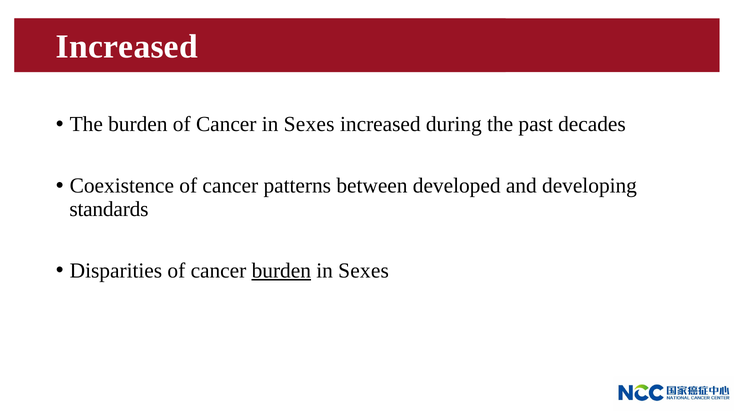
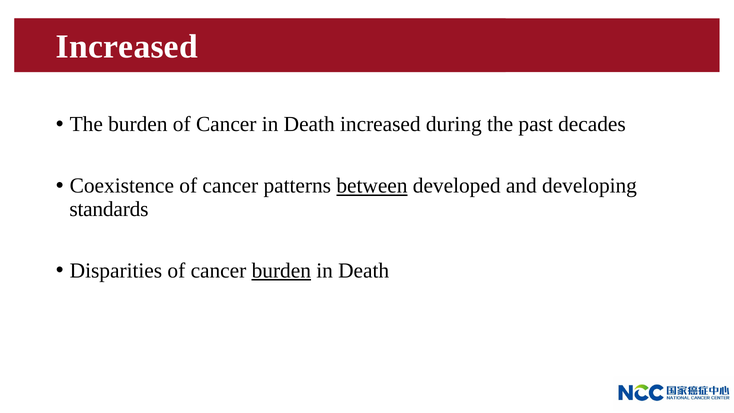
Cancer in Sexes: Sexes -> Death
between underline: none -> present
Sexes at (364, 271): Sexes -> Death
